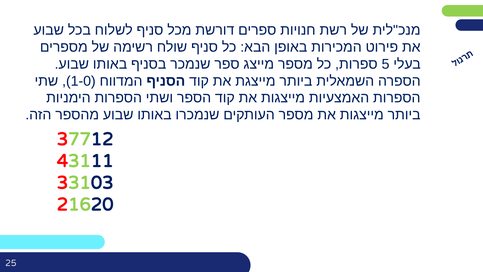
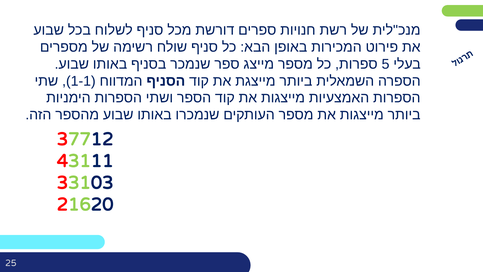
1-0: 1-0 -> 1-1
